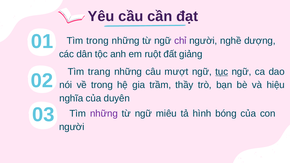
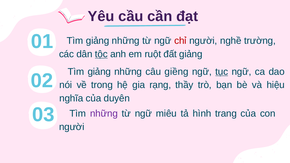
trong at (97, 41): trong -> giảng
chỉ colour: purple -> red
dượng: dượng -> trường
tộc underline: none -> present
trang at (99, 72): trang -> giảng
mượt: mượt -> giềng
trầm: trầm -> rạng
bóng: bóng -> trang
